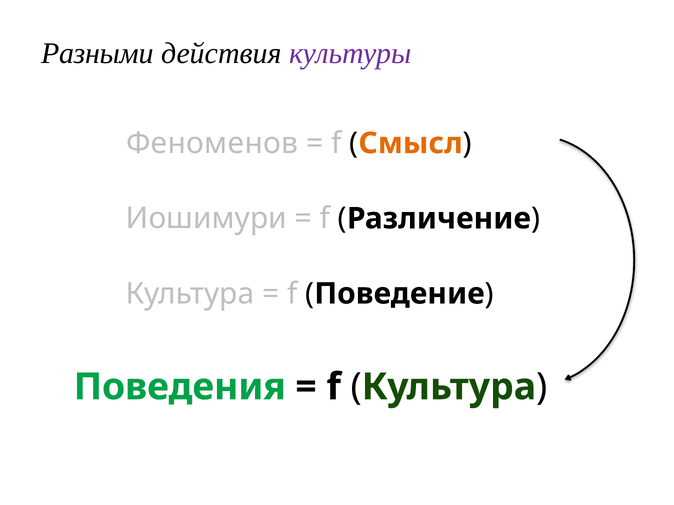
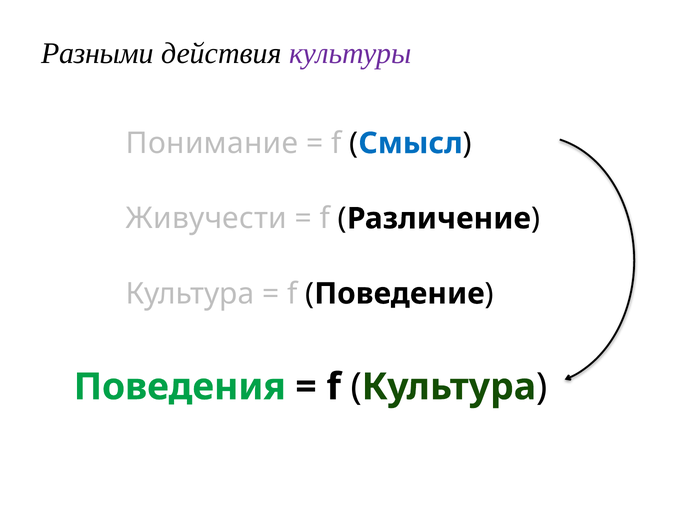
Феноменов: Феноменов -> Понимание
Смысл colour: orange -> blue
Иошимури: Иошимури -> Живучести
